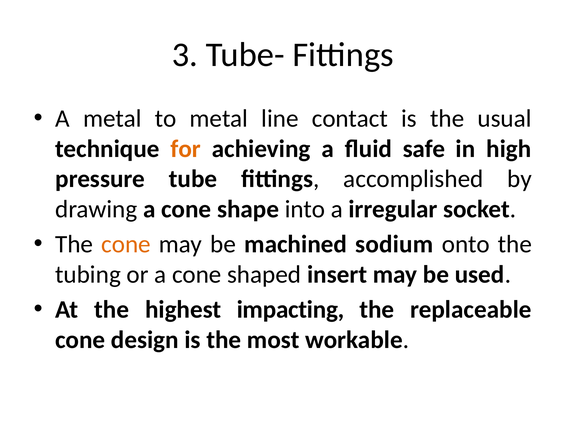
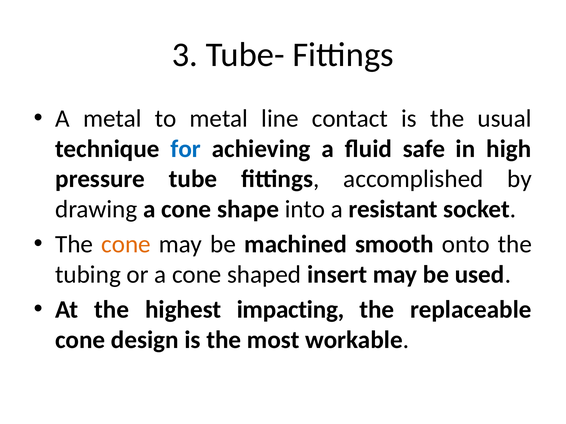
for colour: orange -> blue
irregular: irregular -> resistant
sodium: sodium -> smooth
